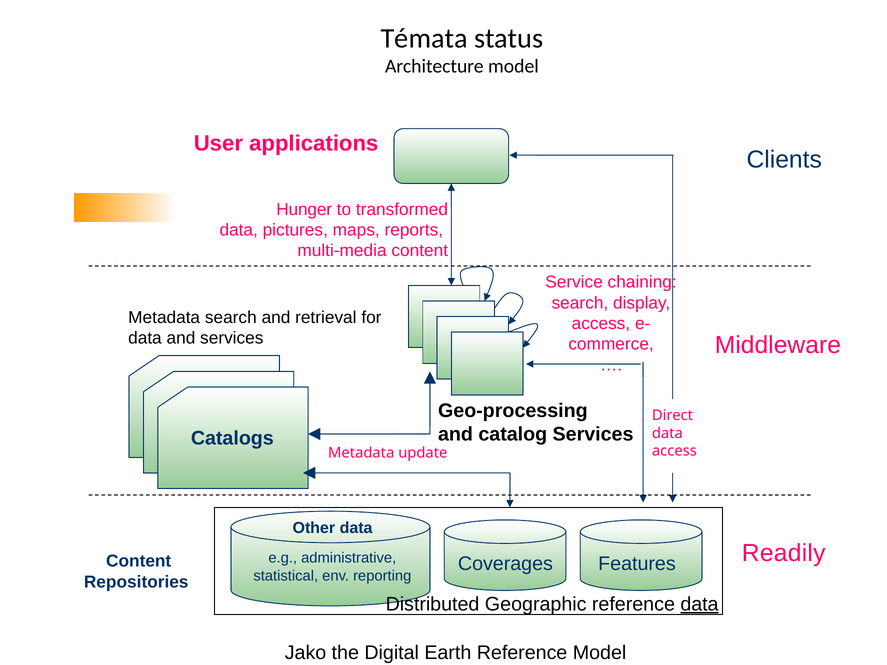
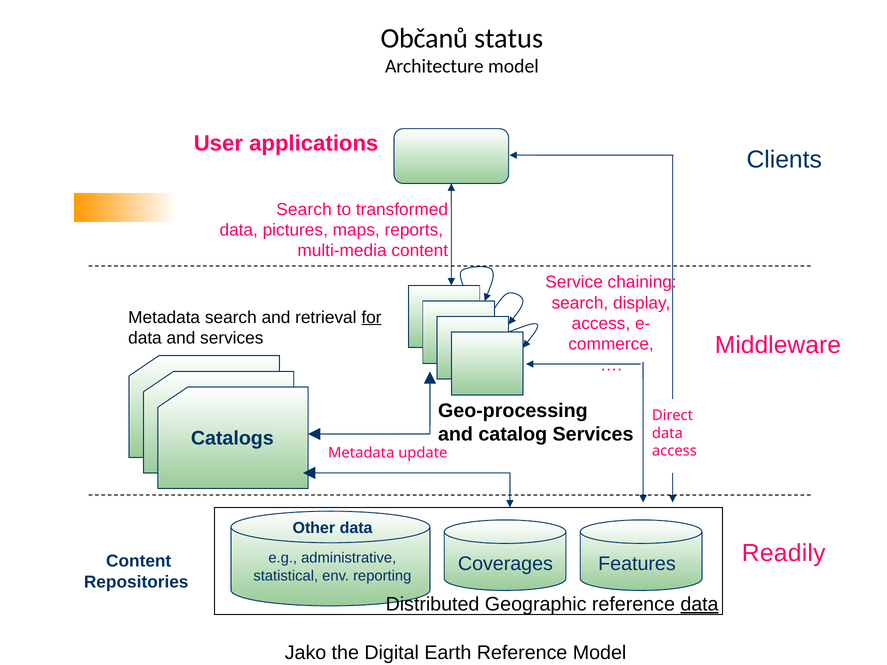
Témata: Témata -> Občanů
Hunger at (304, 209): Hunger -> Search
for underline: none -> present
